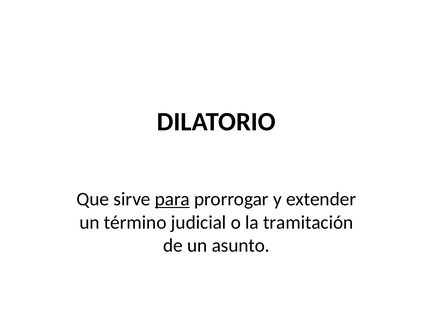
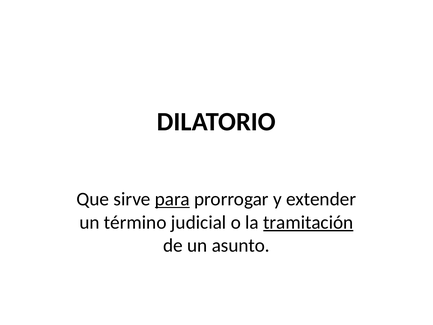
tramitación underline: none -> present
